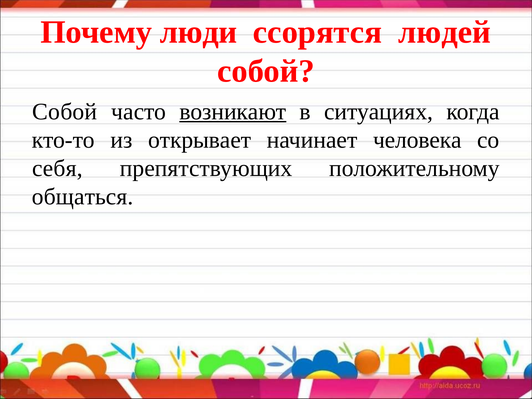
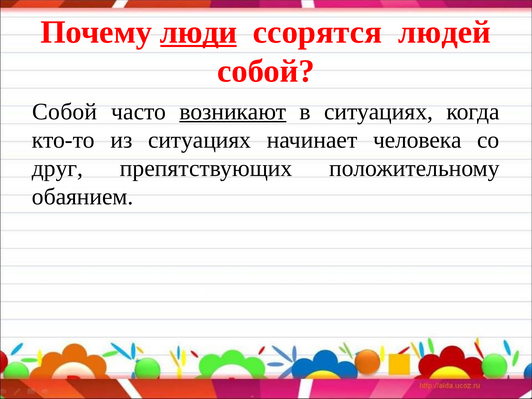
люди underline: none -> present
из открывает: открывает -> ситуациях
себя: себя -> друг
общаться: общаться -> обаянием
